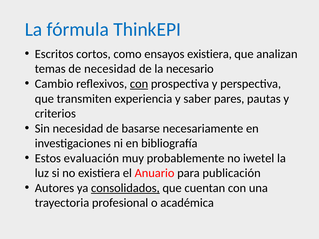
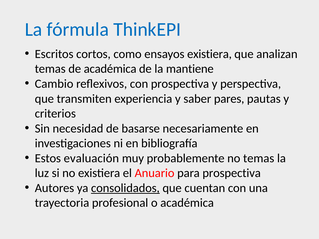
de necesidad: necesidad -> académica
necesario: necesario -> mantiene
con at (139, 84) underline: present -> none
no iwetel: iwetel -> temas
para publicación: publicación -> prospectiva
